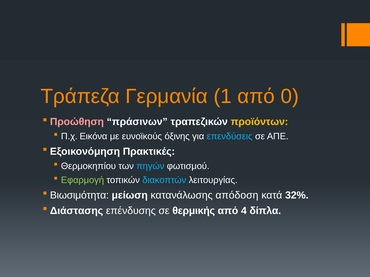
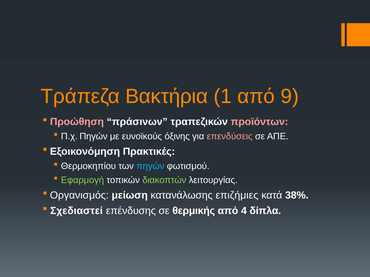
Γερμανία: Γερμανία -> Βακτήρια
0: 0 -> 9
προϊόντων colour: yellow -> pink
Π.χ Εικόνα: Εικόνα -> Πηγών
επενδύσεις colour: light blue -> pink
διακοπτών colour: light blue -> light green
Βιωσιμότητα: Βιωσιμότητα -> Οργανισμός
απόδοση: απόδοση -> επιζήμιες
32%: 32% -> 38%
Διάστασης: Διάστασης -> Σχεδιαστεί
